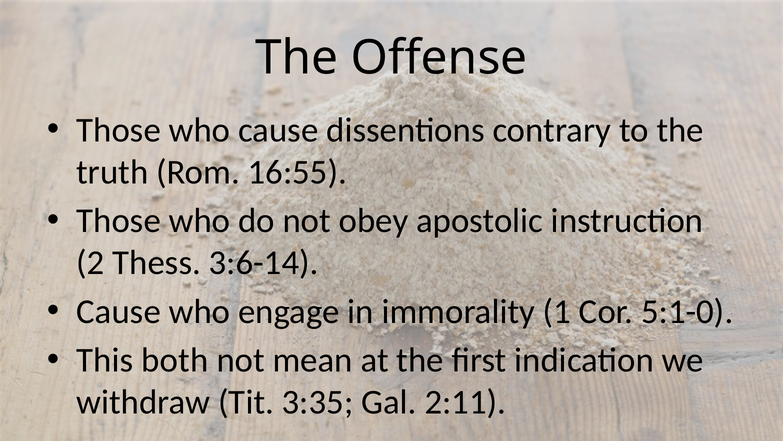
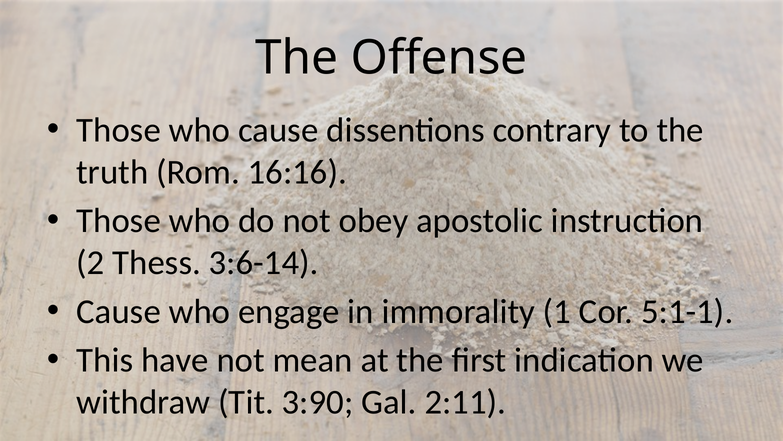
16:55: 16:55 -> 16:16
5:1-0: 5:1-0 -> 5:1-1
both: both -> have
3:35: 3:35 -> 3:90
